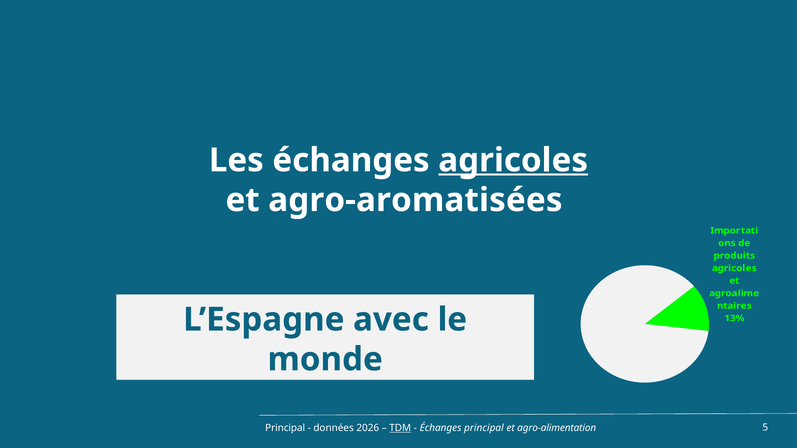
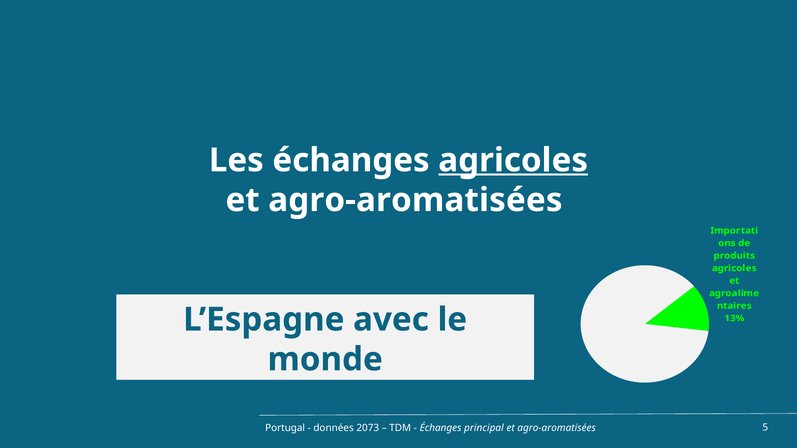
Principal at (285, 428): Principal -> Portugal
2026: 2026 -> 2073
TDM underline: present -> none
agro-alimentation at (557, 428): agro-alimentation -> agro-aromatisées
